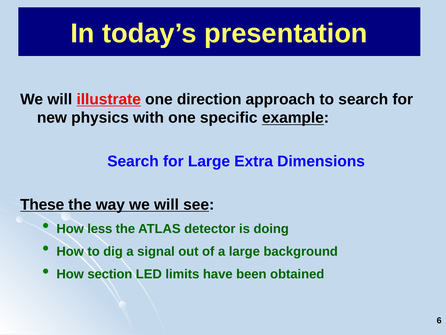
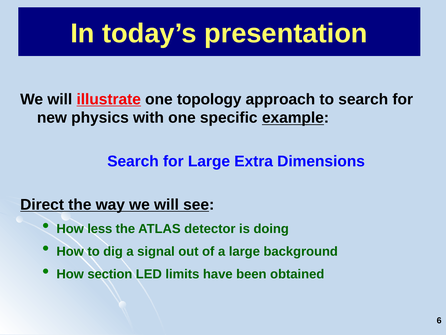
direction: direction -> topology
These: These -> Direct
